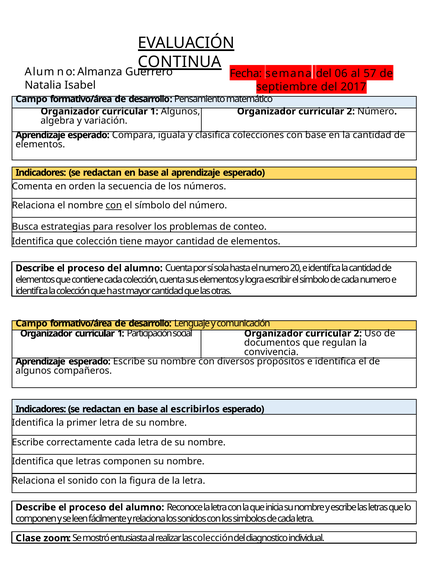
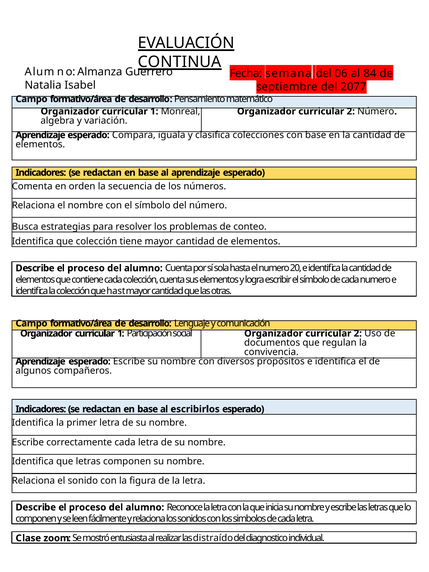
57: 57 -> 84
2017: 2017 -> 2077
1 Algunos: Algunos -> Monreal
con at (114, 205) underline: present -> none
las colección: colección -> distraído
